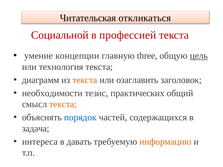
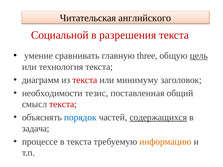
откликаться: откликаться -> английского
профессией: профессией -> разрешения
концепции: концепции -> сравнивать
текста at (85, 80) colour: orange -> red
озаглавить: озаглавить -> минимуму
практических: практических -> поставленная
текста at (63, 104) colour: orange -> red
содержащихся underline: none -> present
интереса: интереса -> процессе
в давать: давать -> текста
